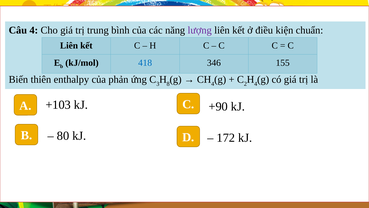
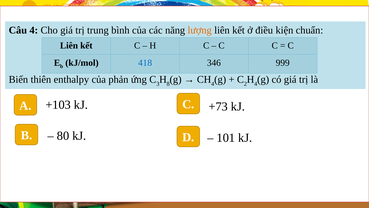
lượng colour: purple -> orange
155: 155 -> 999
+90: +90 -> +73
172: 172 -> 101
